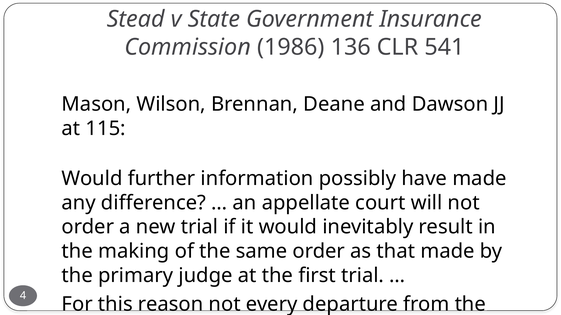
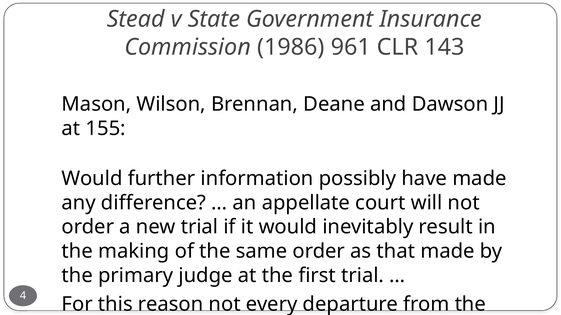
136: 136 -> 961
541: 541 -> 143
115: 115 -> 155
